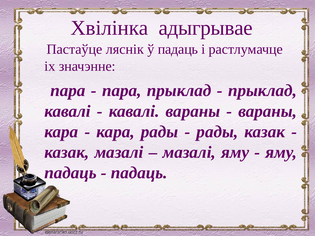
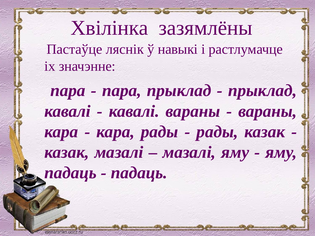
адыгрывае: адыгрывае -> зазямлёны
ў падаць: падаць -> навыкі
